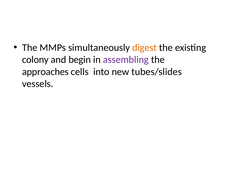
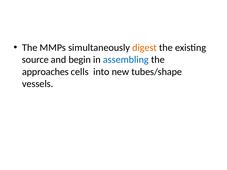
colony: colony -> source
assembling colour: purple -> blue
tubes/slides: tubes/slides -> tubes/shape
